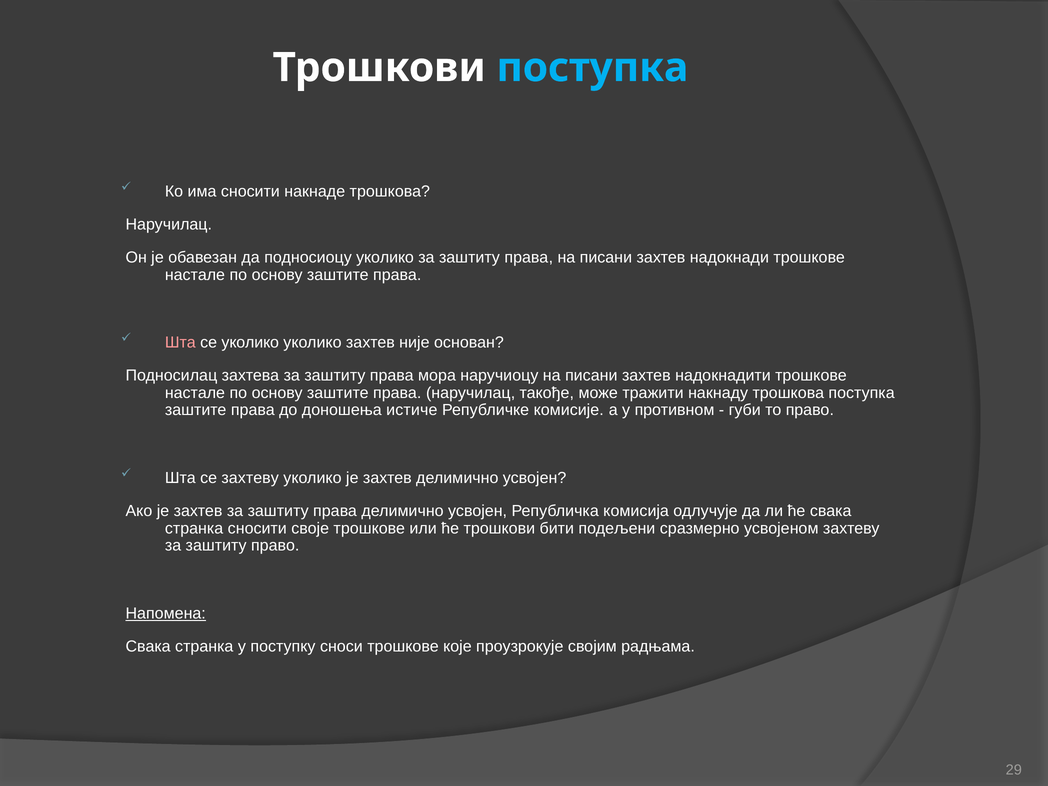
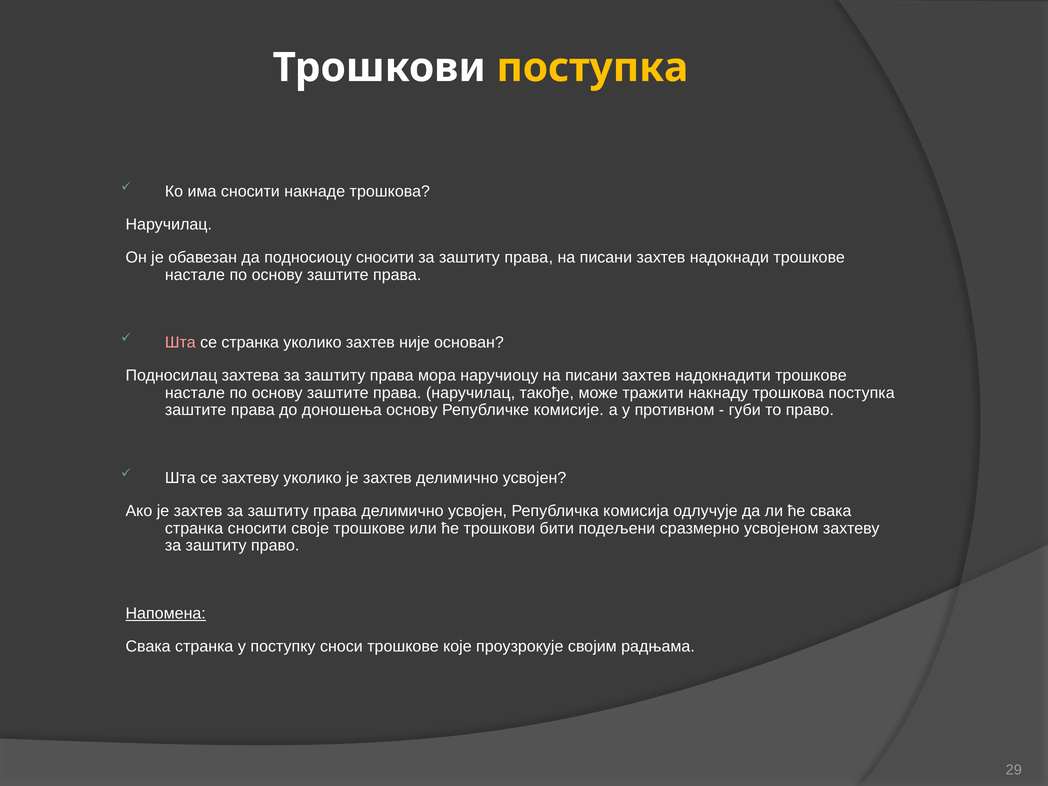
поступка at (592, 68) colour: light blue -> yellow
подносиоцу уколико: уколико -> сносити
се уколико: уколико -> странка
доношења истиче: истиче -> основу
